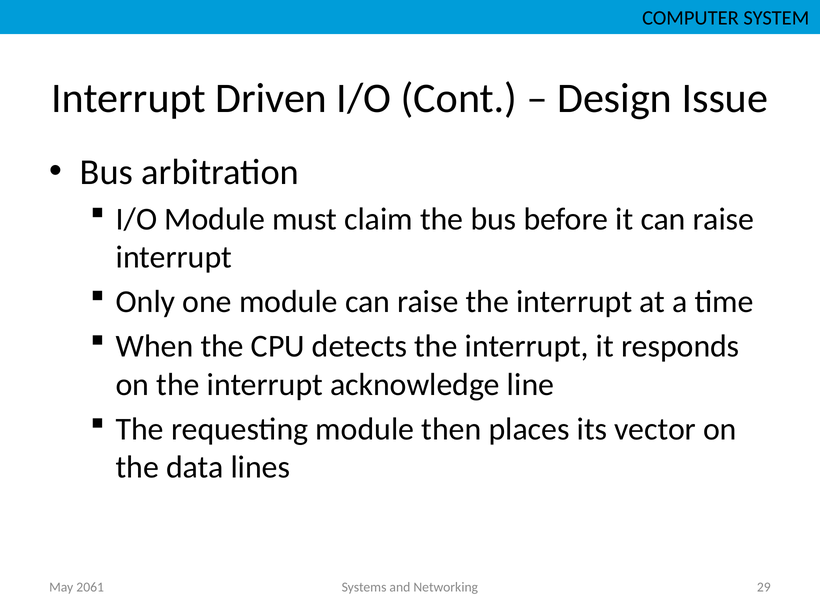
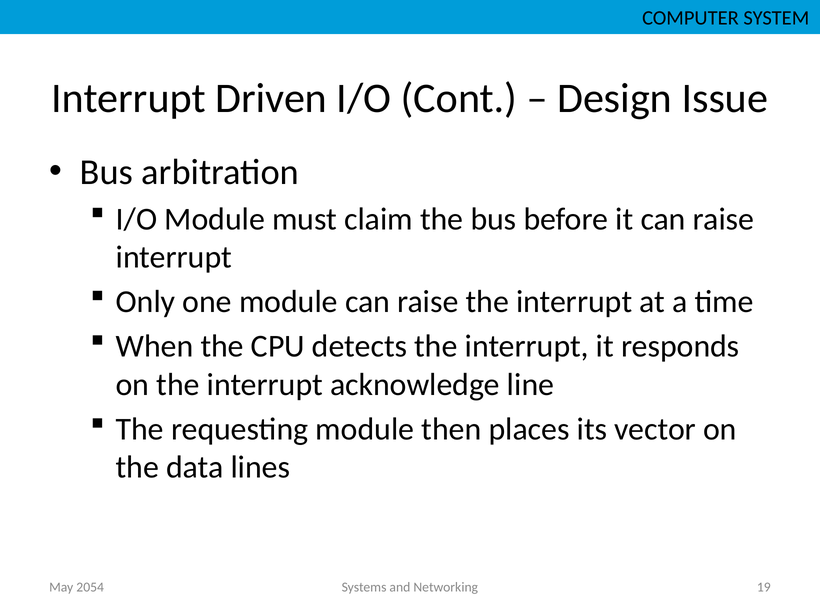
29: 29 -> 19
2061: 2061 -> 2054
